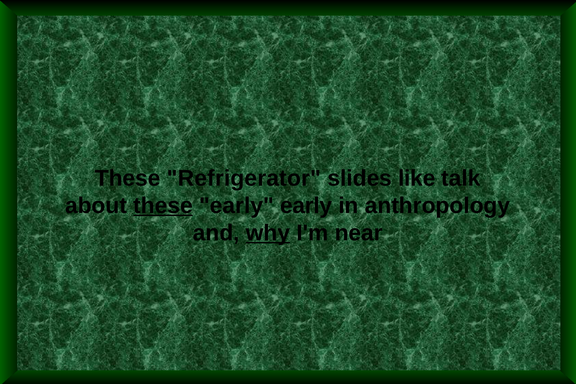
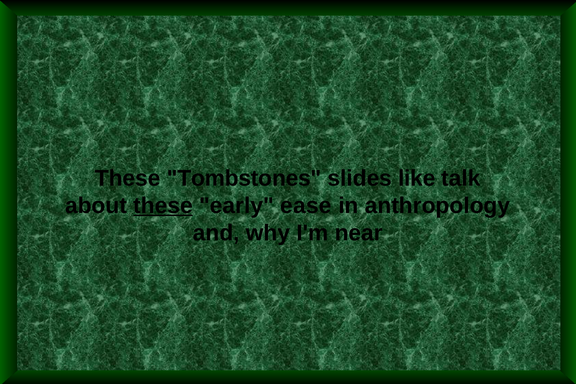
Refrigerator: Refrigerator -> Tombstones
early early: early -> ease
why underline: present -> none
